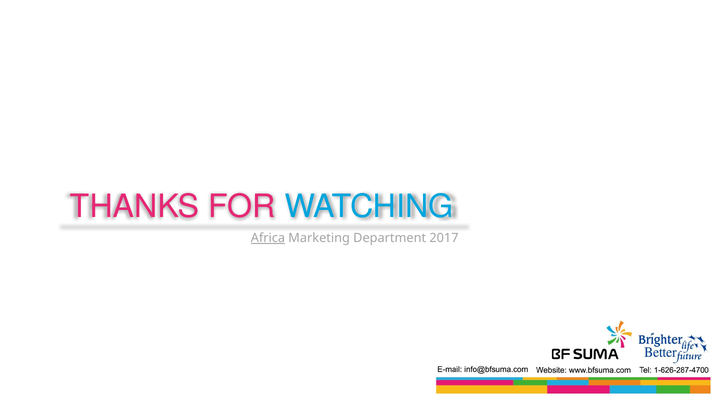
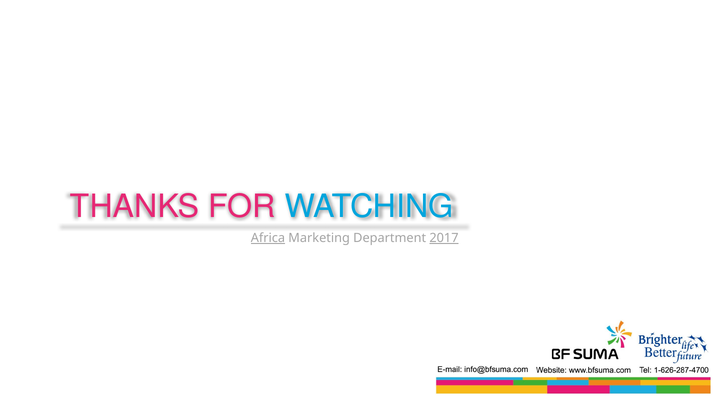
2017 underline: none -> present
